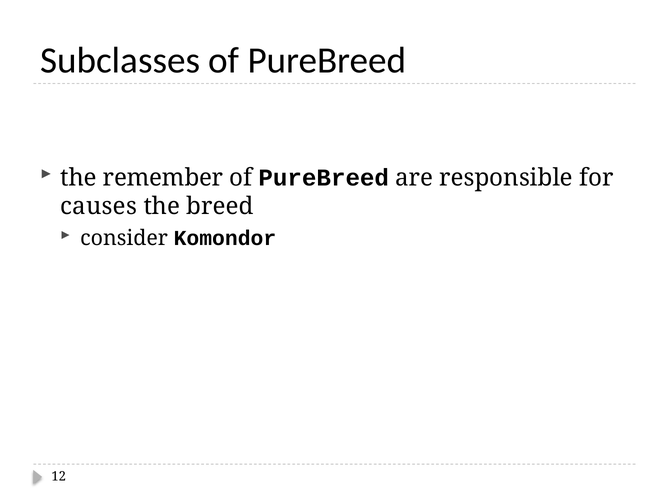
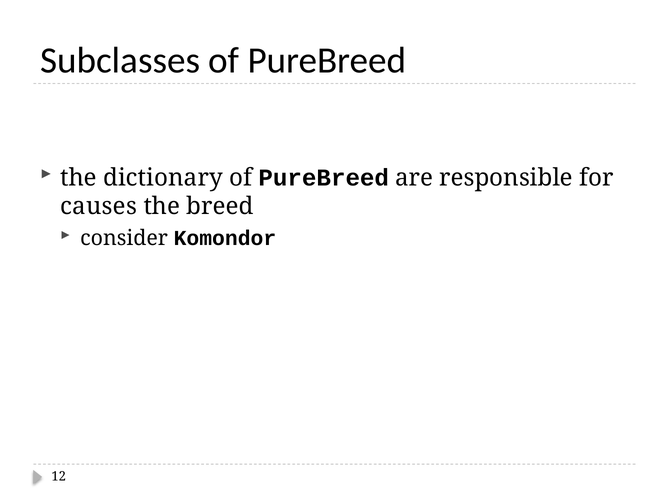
remember: remember -> dictionary
